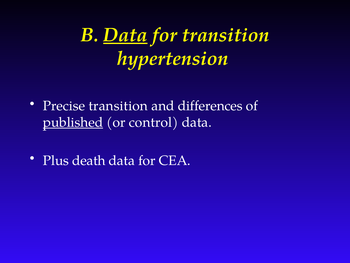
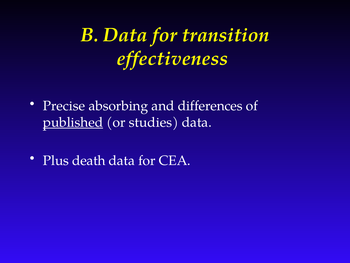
Data at (125, 35) underline: present -> none
hypertension: hypertension -> effectiveness
Precise transition: transition -> absorbing
control: control -> studies
